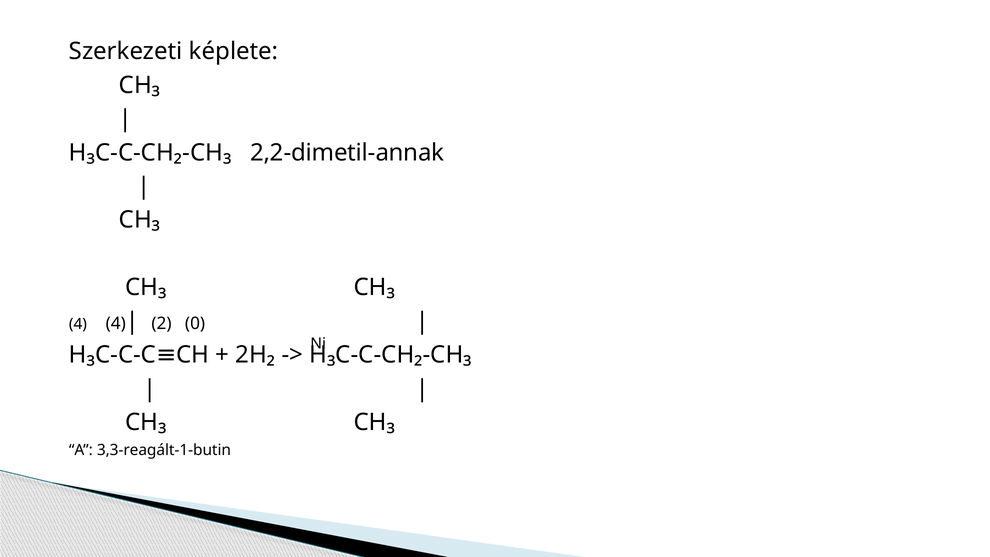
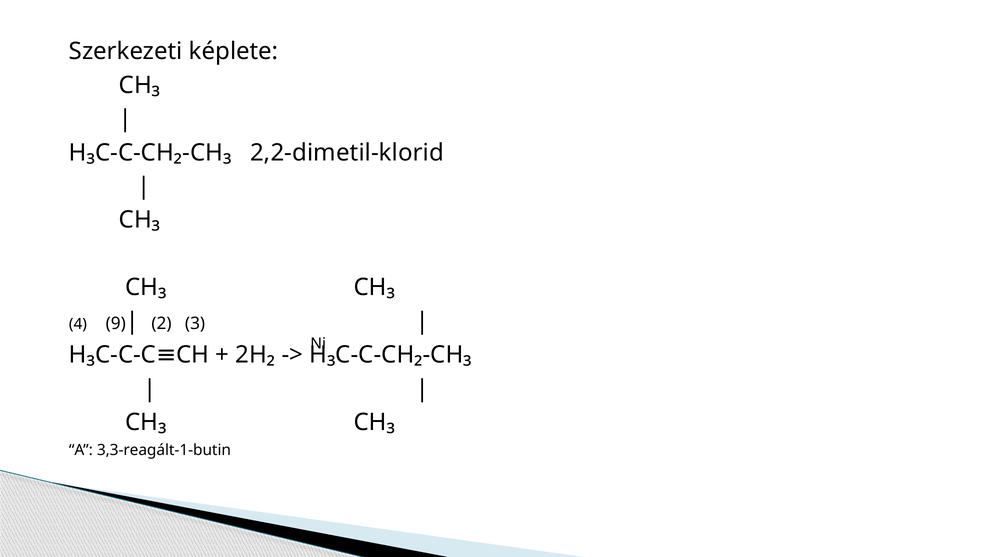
2,2-dimetil-annak: 2,2-dimetil-annak -> 2,2-dimetil-klorid
4 4: 4 -> 9
0: 0 -> 3
